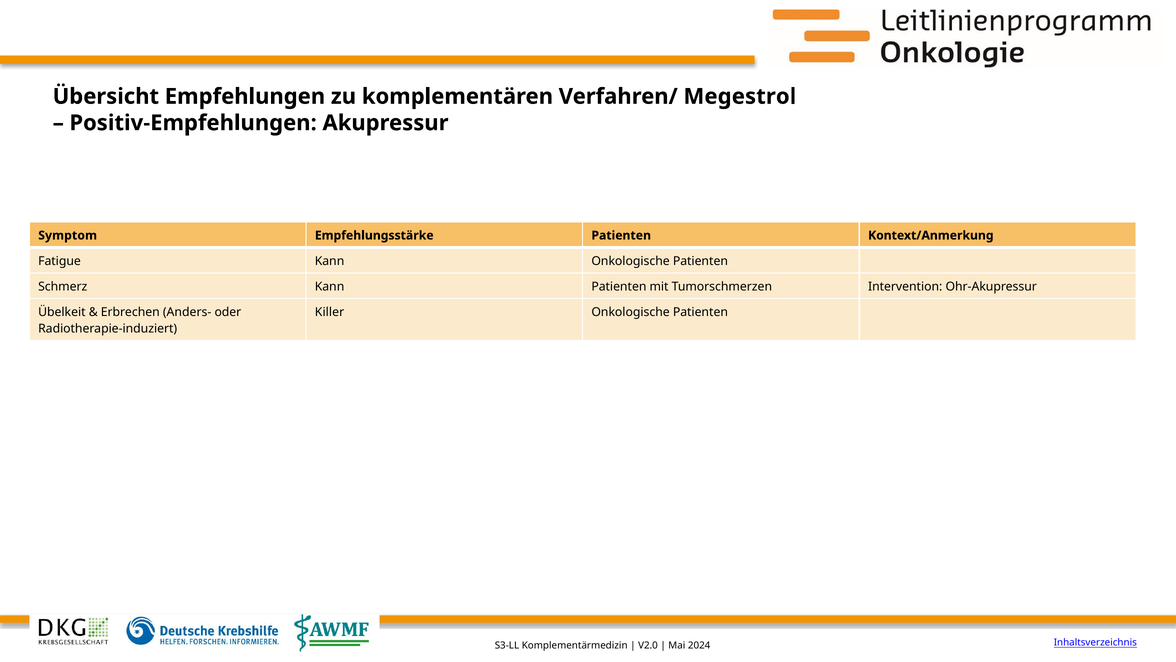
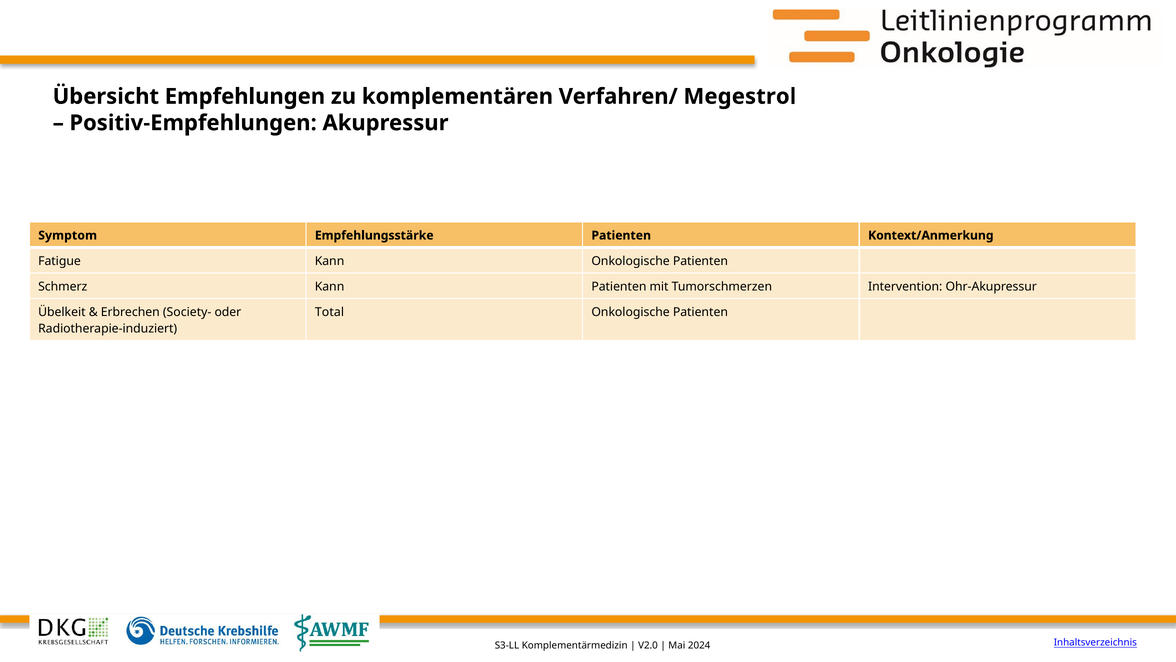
Anders-: Anders- -> Society-
Killer: Killer -> Total
